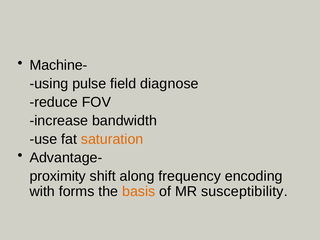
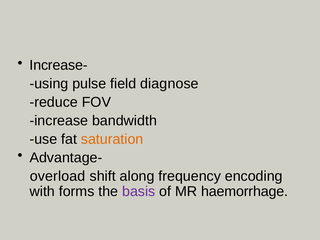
Machine-: Machine- -> Increase-
proximity: proximity -> overload
basis colour: orange -> purple
susceptibility: susceptibility -> haemorrhage
